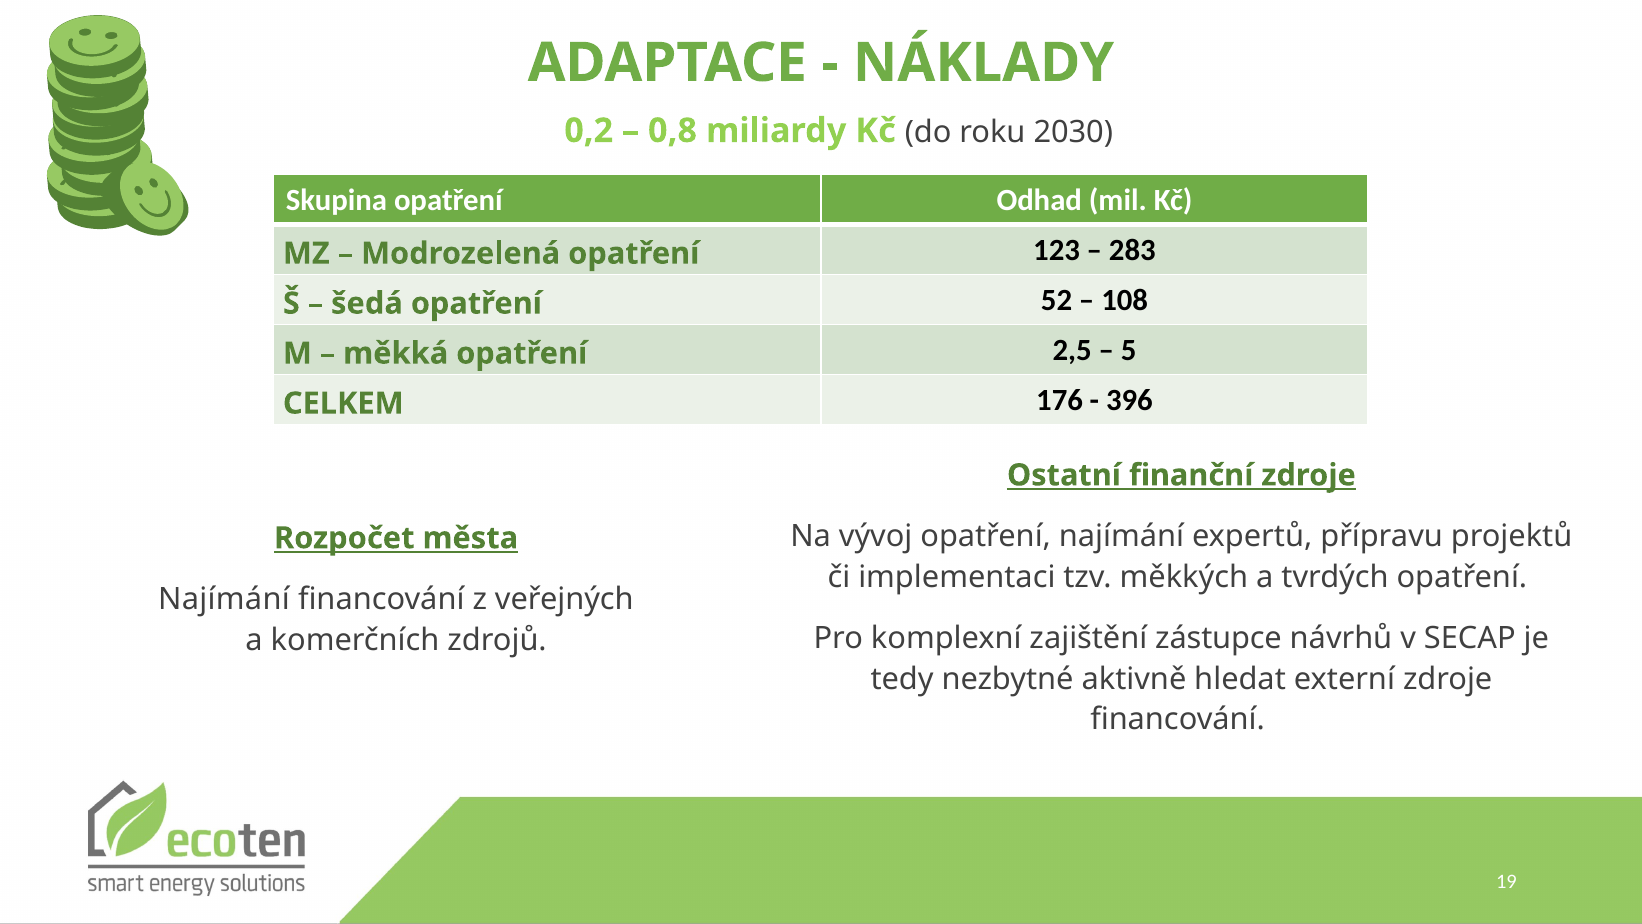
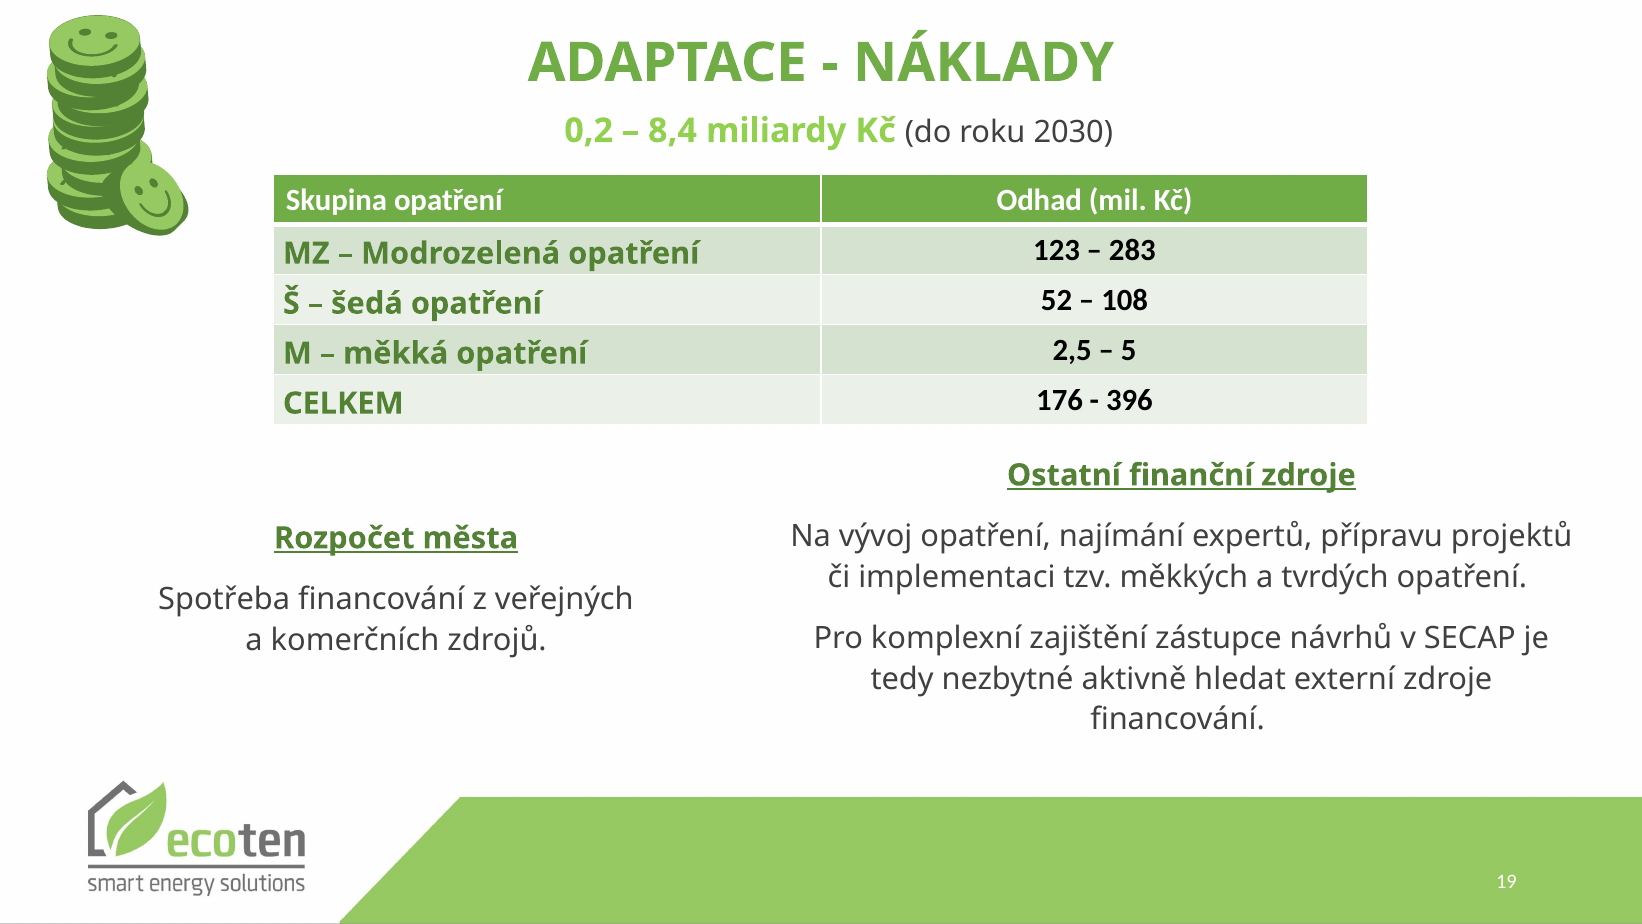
0,8: 0,8 -> 8,4
Najímání at (224, 599): Najímání -> Spotřeba
